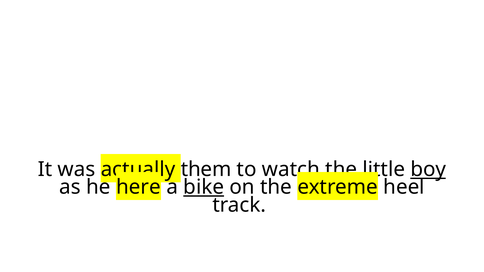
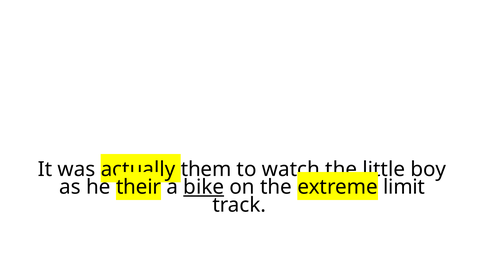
boy underline: present -> none
here: here -> their
heel: heel -> limit
